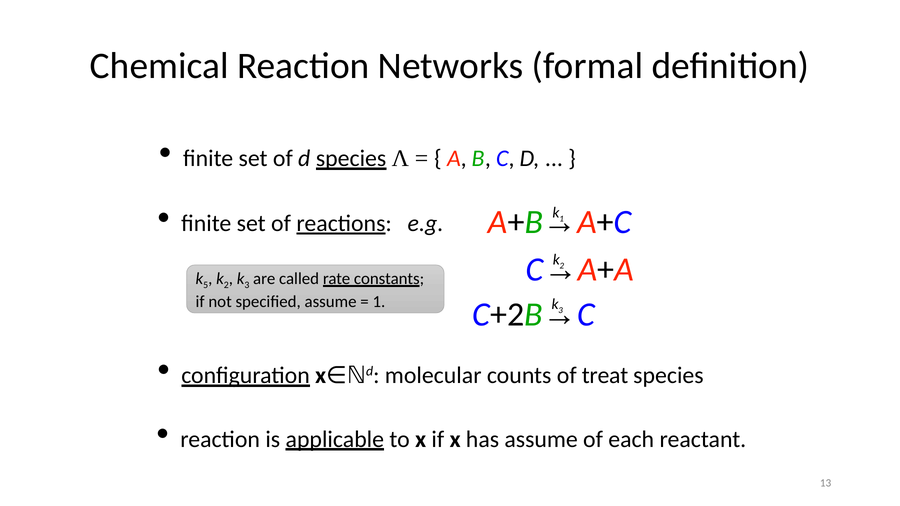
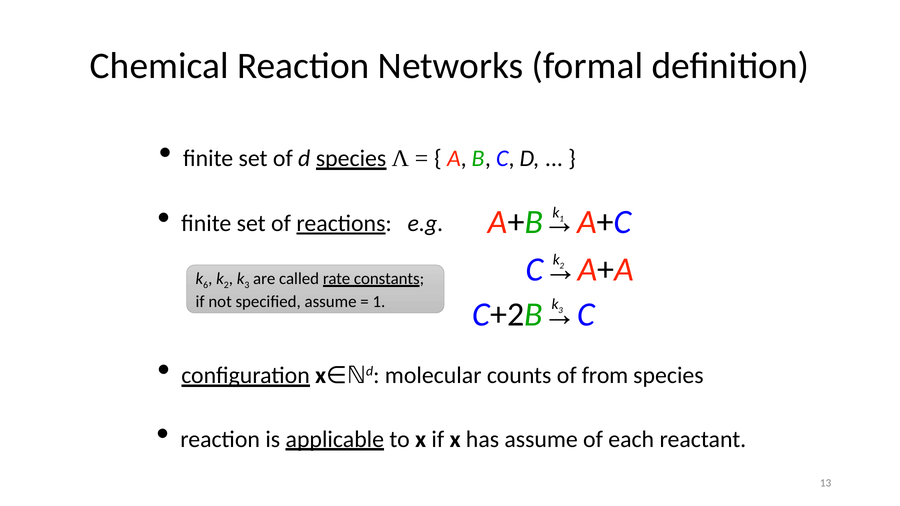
5: 5 -> 6
treat: treat -> from
